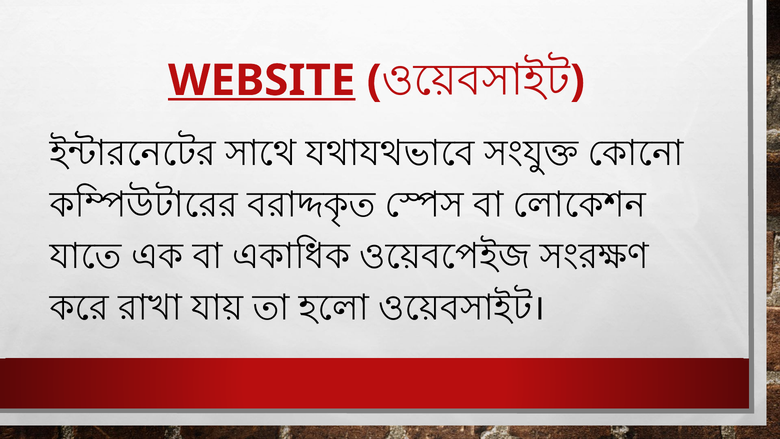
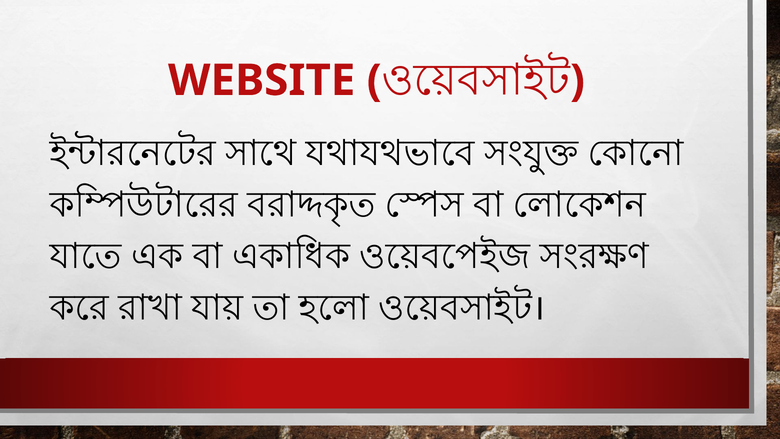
WEBSITE underline: present -> none
